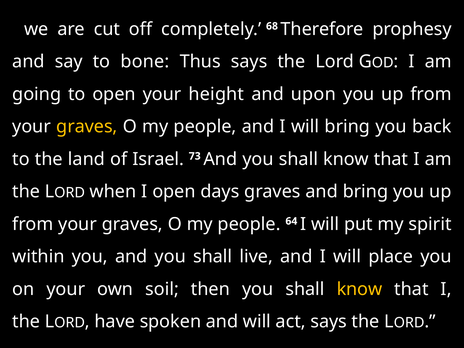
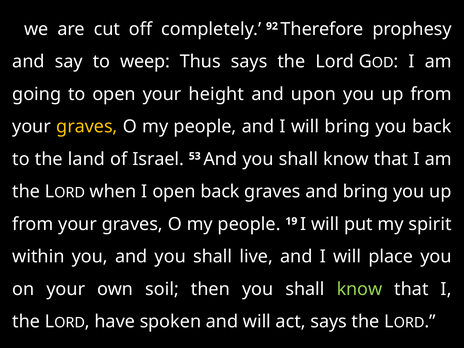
68: 68 -> 92
bone: bone -> weep
73: 73 -> 53
open days: days -> back
64: 64 -> 19
know at (359, 289) colour: yellow -> light green
